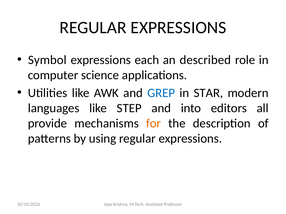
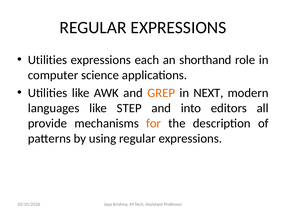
Symbol at (47, 60): Symbol -> Utilities
described: described -> shorthand
GREP colour: blue -> orange
STAR: STAR -> NEXT
